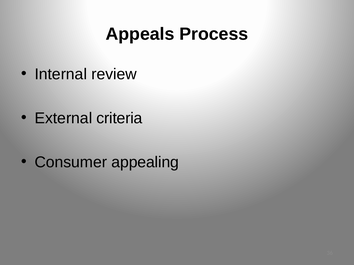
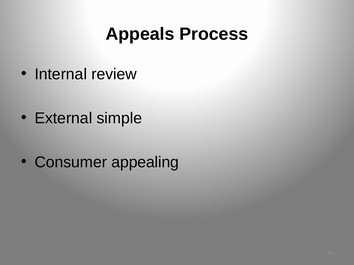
criteria: criteria -> simple
